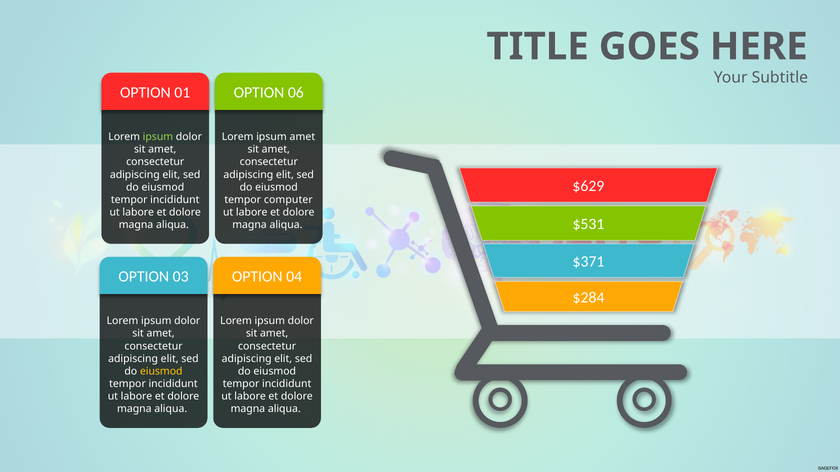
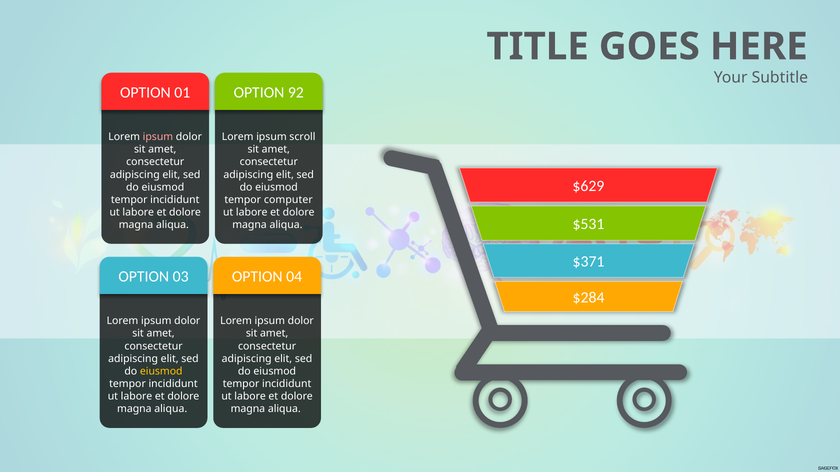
06: 06 -> 92
ipsum at (158, 137) colour: light green -> pink
ipsum amet: amet -> scroll
